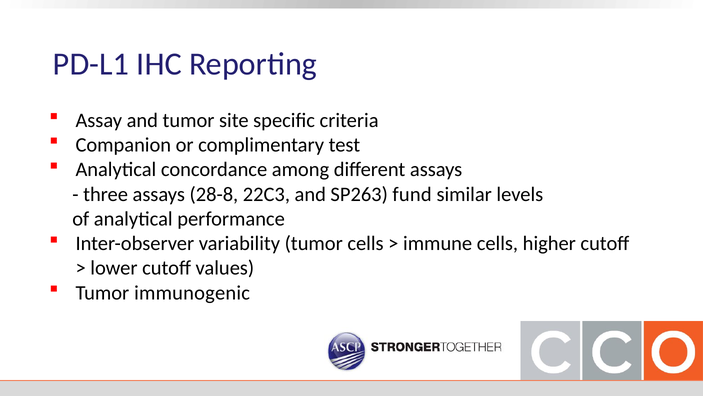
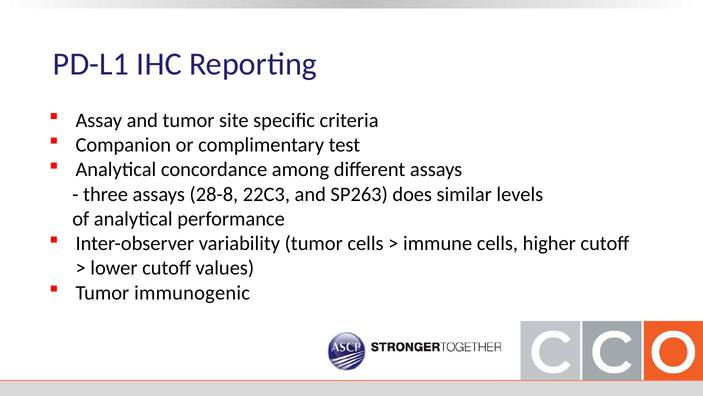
fund: fund -> does
